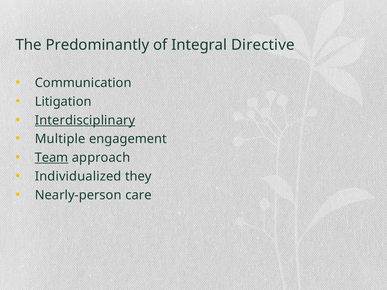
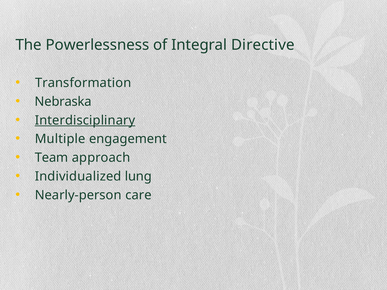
Predominantly: Predominantly -> Powerlessness
Communication: Communication -> Transformation
Litigation: Litigation -> Nebraska
Team underline: present -> none
they: they -> lung
